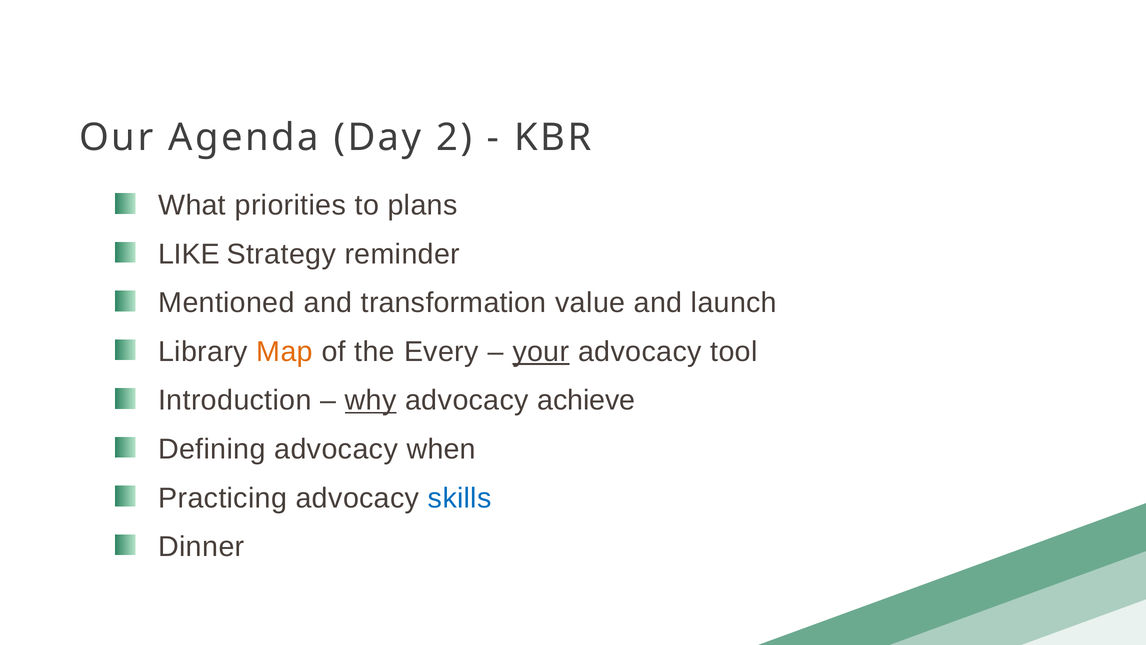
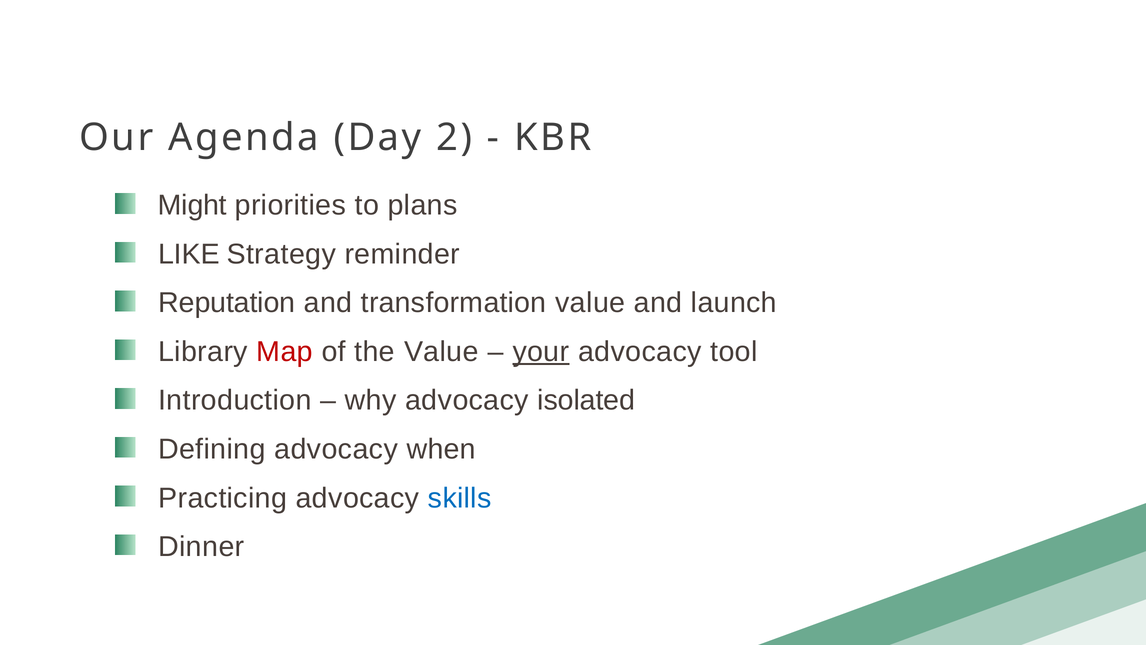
What: What -> Might
Mentioned: Mentioned -> Reputation
Map colour: orange -> red
the Every: Every -> Value
why underline: present -> none
achieve: achieve -> isolated
